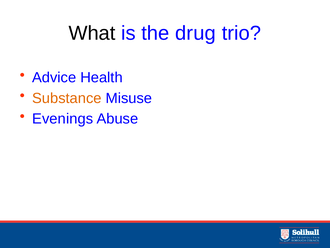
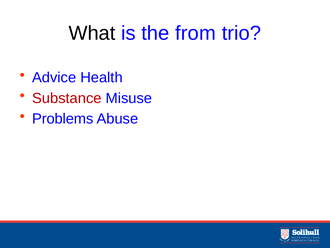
drug: drug -> from
Substance colour: orange -> red
Evenings: Evenings -> Problems
